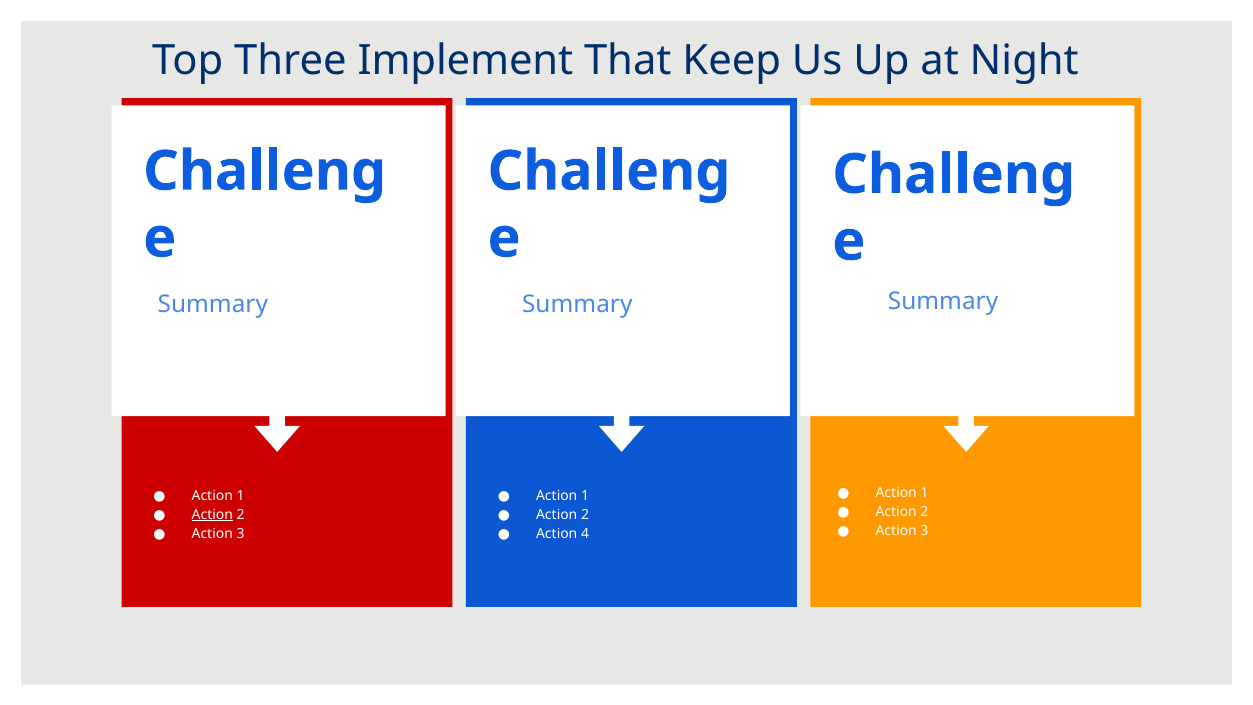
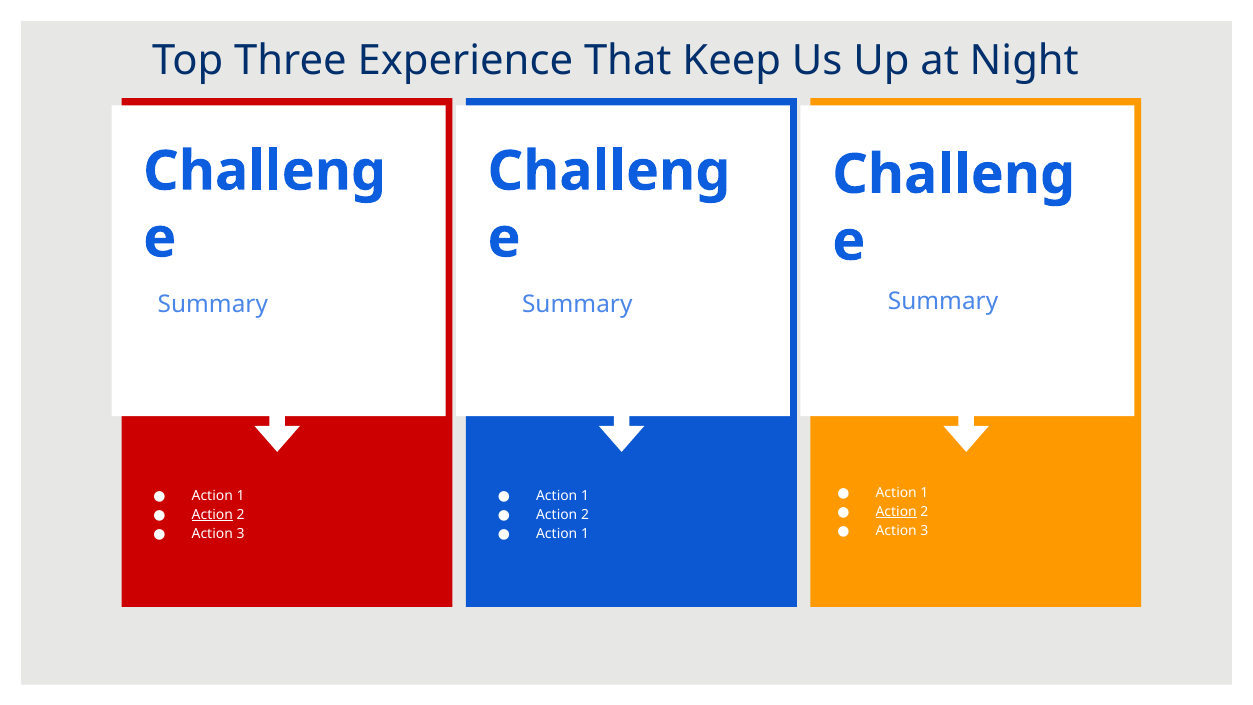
Implement: Implement -> Experience
Action at (896, 512) underline: none -> present
4 at (585, 534): 4 -> 1
